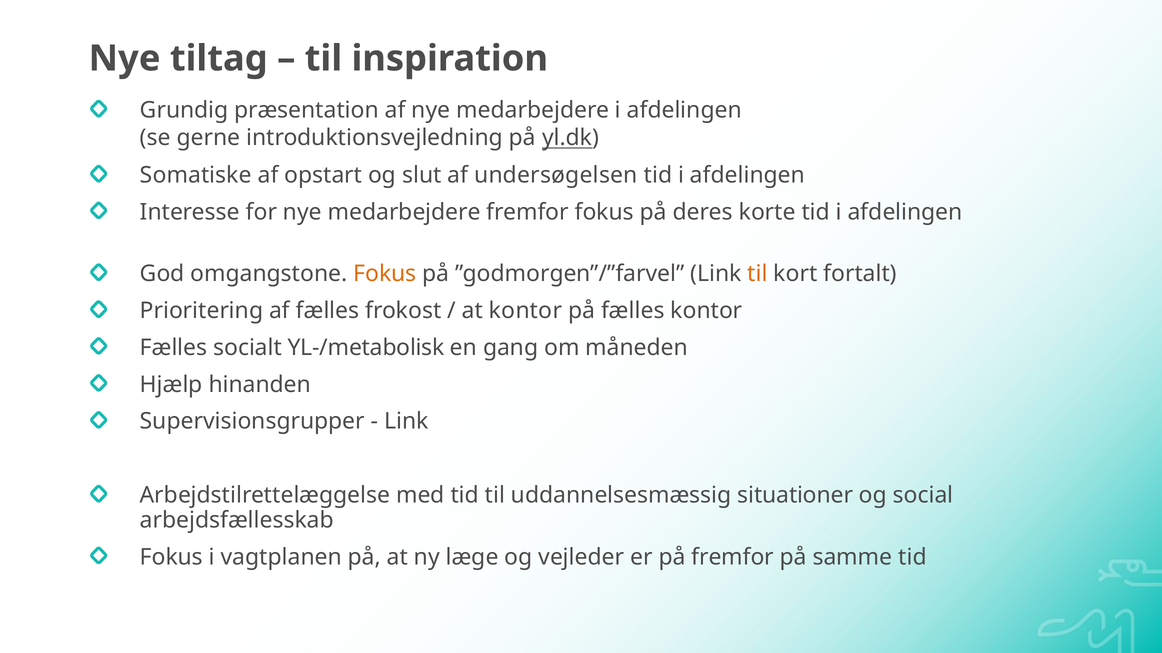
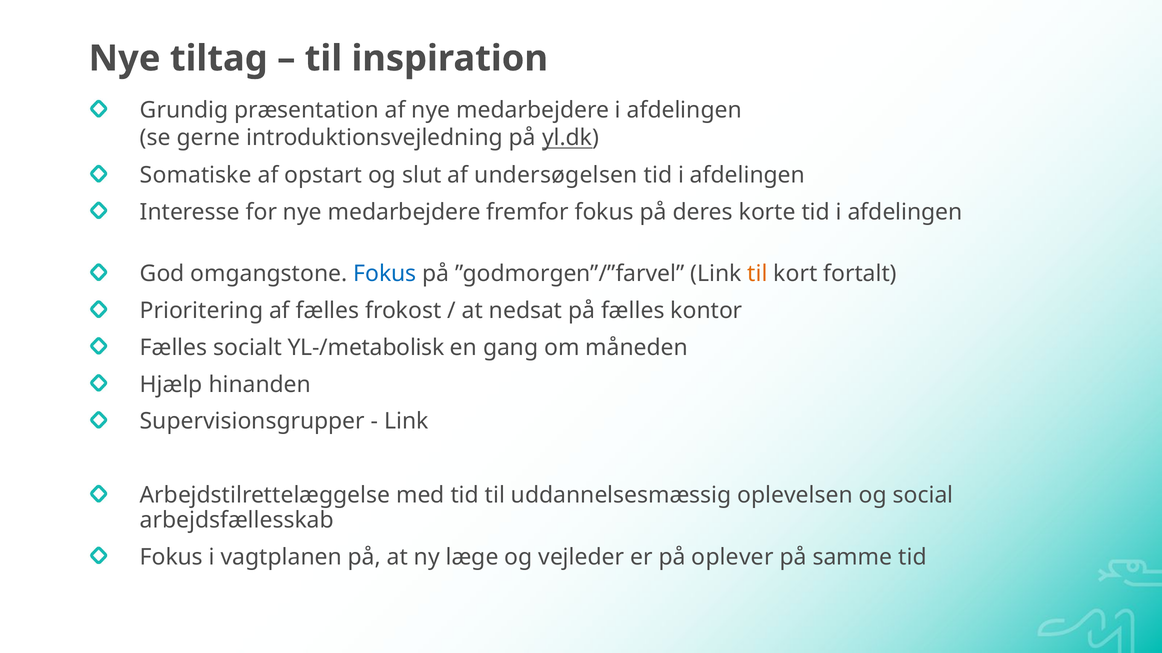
Fokus at (385, 274) colour: orange -> blue
at kontor: kontor -> nedsat
situationer: situationer -> oplevelsen
på fremfor: fremfor -> oplever
